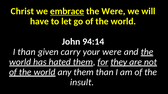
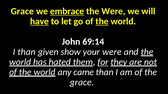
Christ at (22, 11): Christ -> Grace
have underline: none -> present
the at (102, 21) underline: none -> present
94:14: 94:14 -> 69:14
carry: carry -> show
any them: them -> came
insult at (82, 83): insult -> grace
